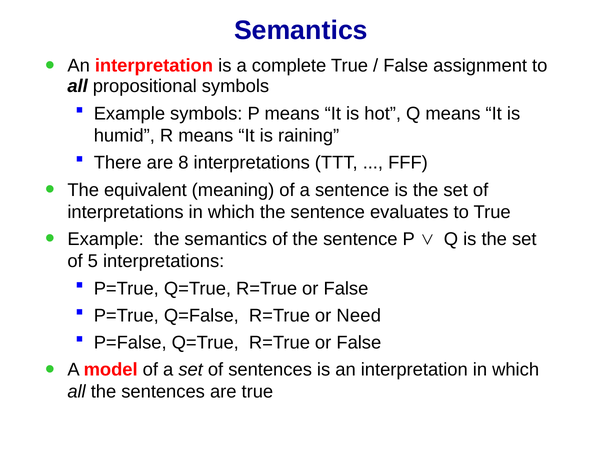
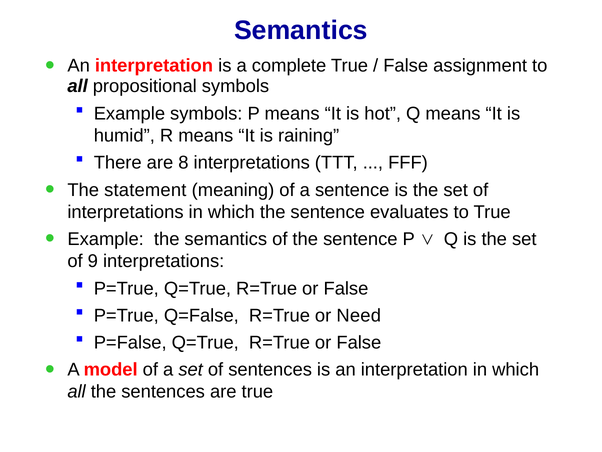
equivalent: equivalent -> statement
5: 5 -> 9
